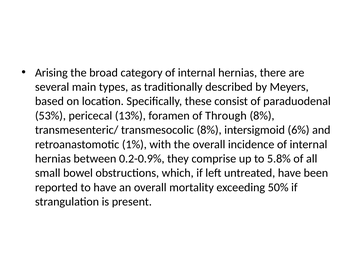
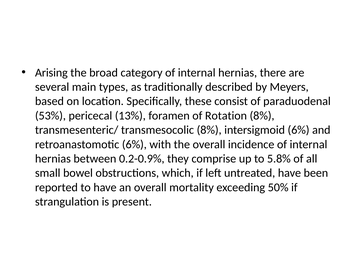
Through: Through -> Rotation
retroanastomotic 1%: 1% -> 6%
